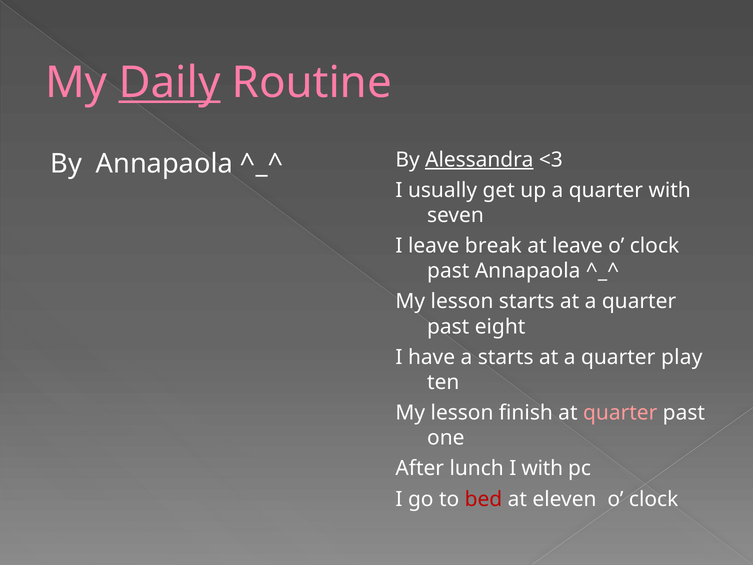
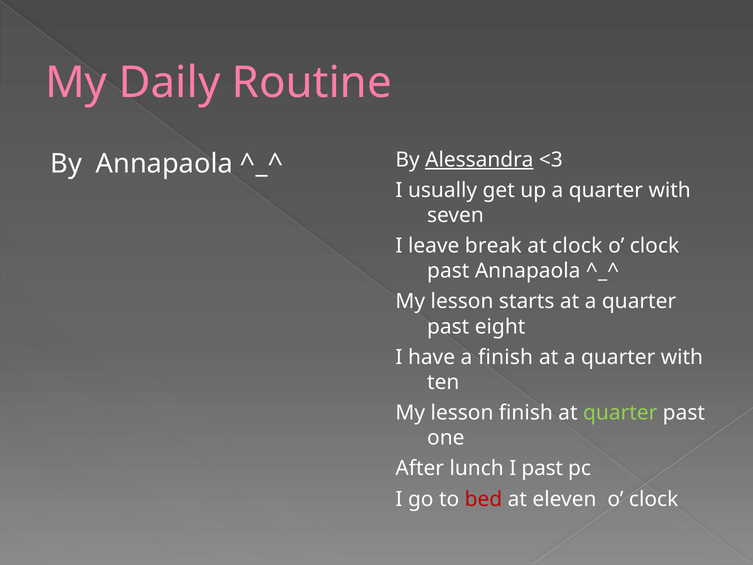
Daily underline: present -> none
at leave: leave -> clock
a starts: starts -> finish
at a quarter play: play -> with
quarter at (620, 413) colour: pink -> light green
I with: with -> past
